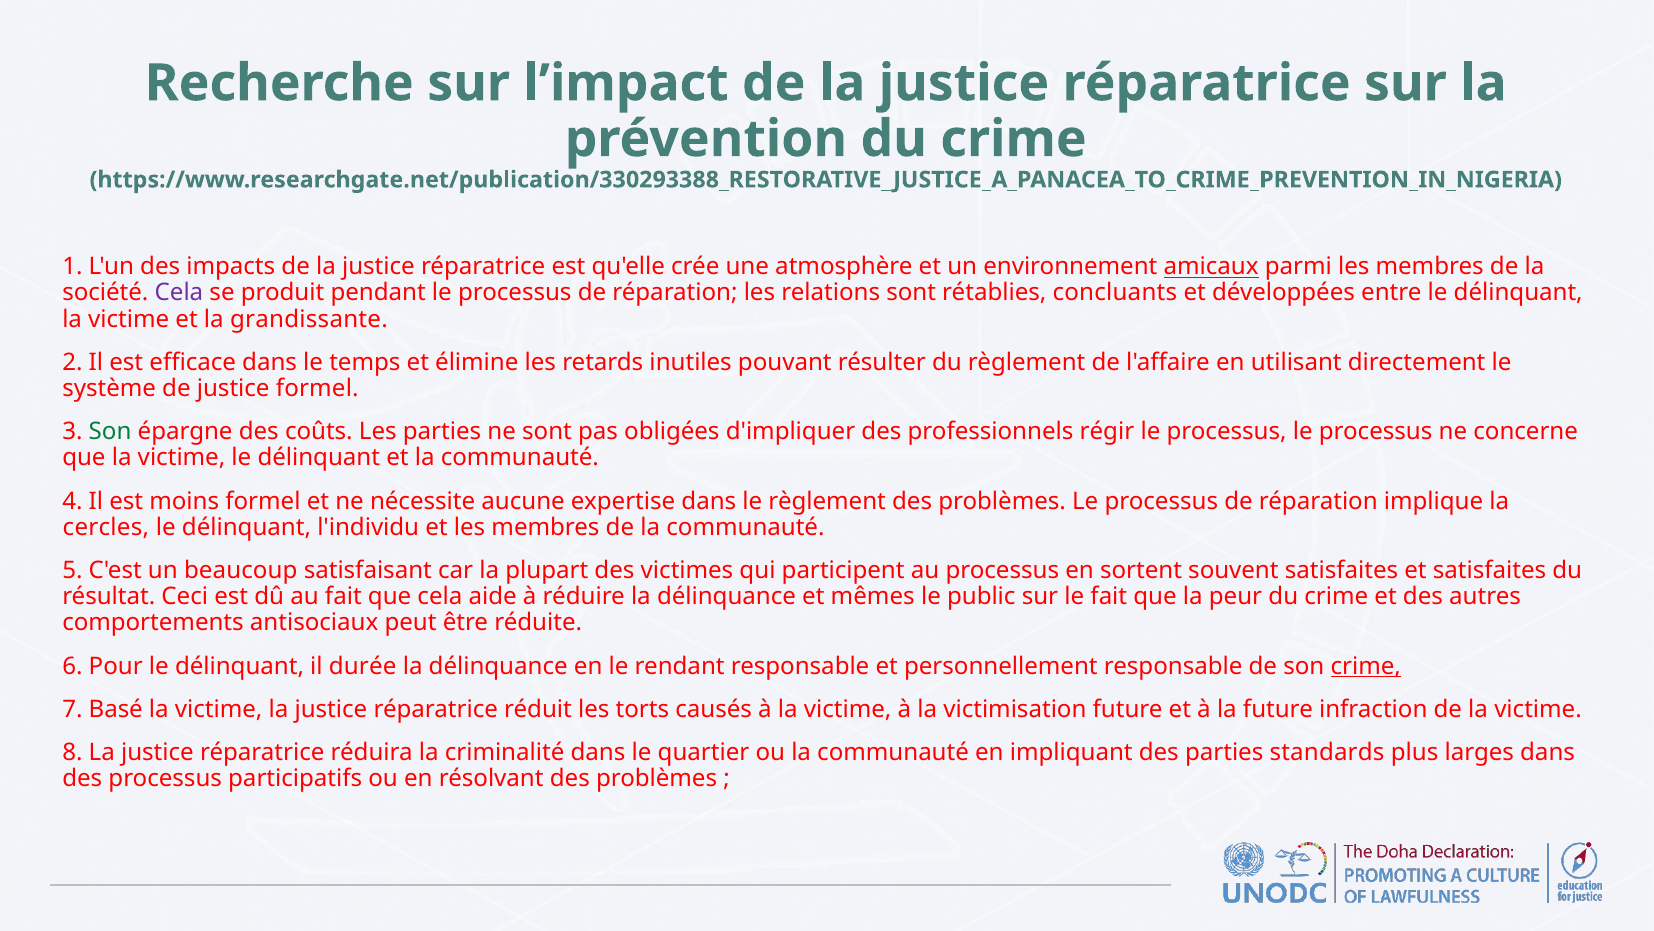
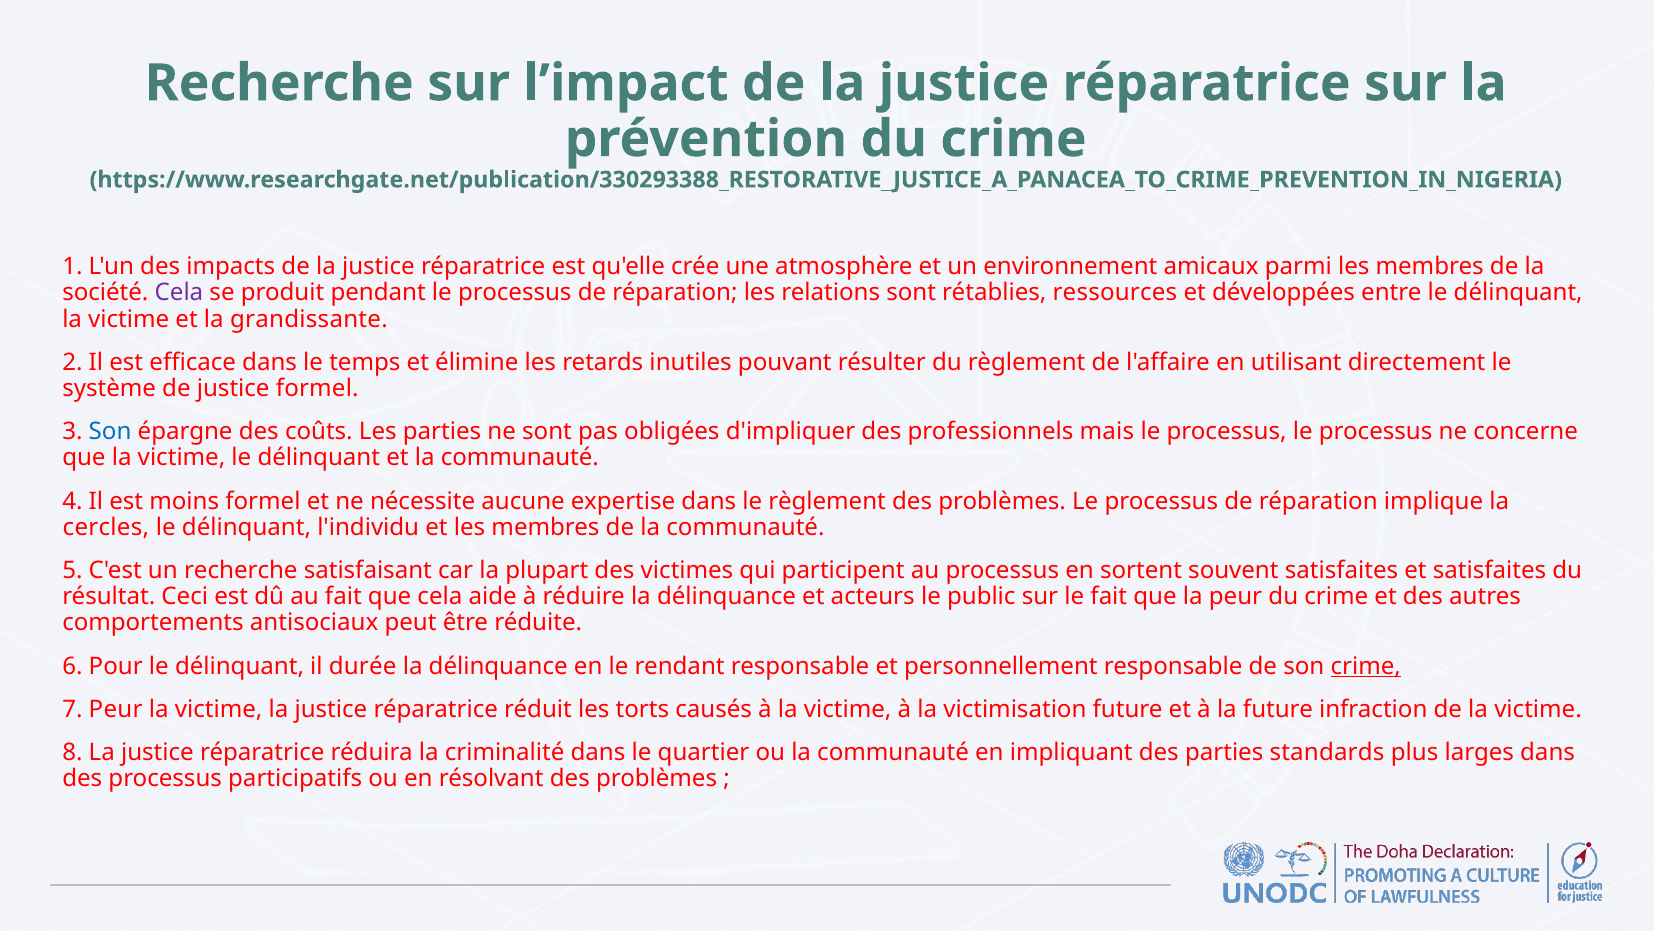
amicaux underline: present -> none
concluants: concluants -> ressources
Son at (110, 432) colour: green -> blue
régir: régir -> mais
un beaucoup: beaucoup -> recherche
mêmes: mêmes -> acteurs
7 Basé: Basé -> Peur
